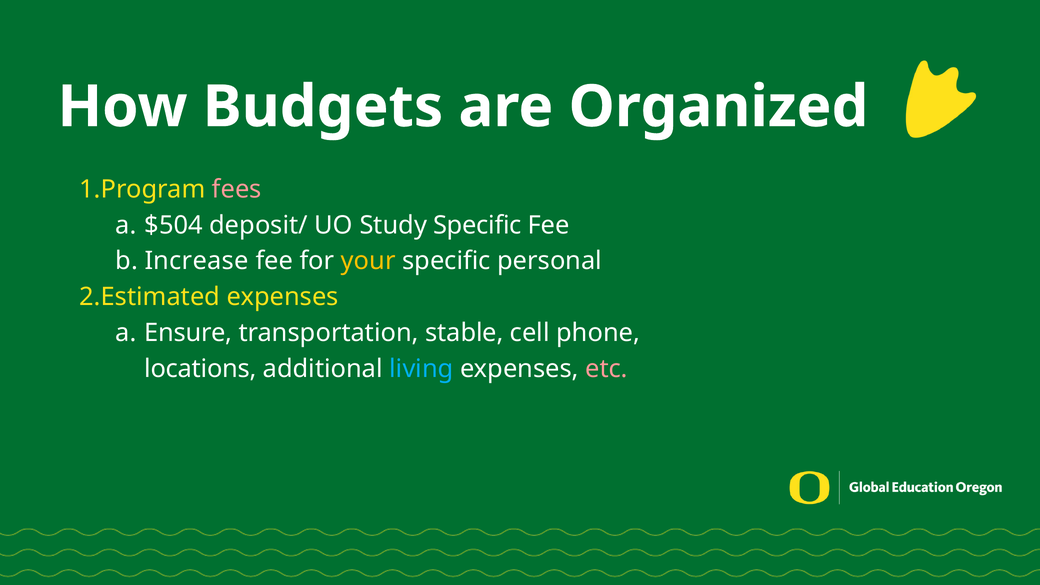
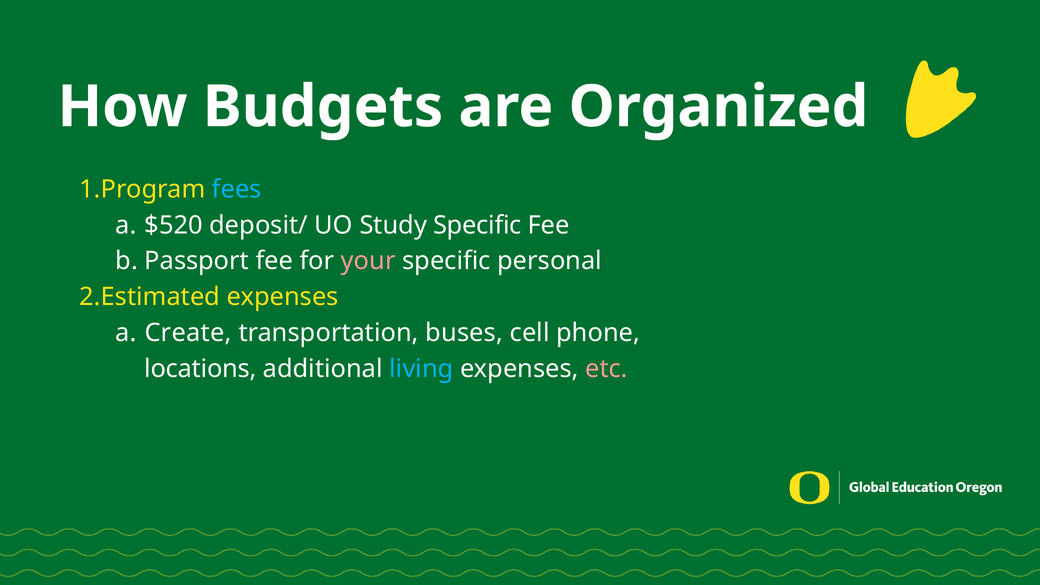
fees colour: pink -> light blue
$504: $504 -> $520
Increase: Increase -> Passport
your colour: yellow -> pink
Ensure: Ensure -> Create
stable: stable -> buses
